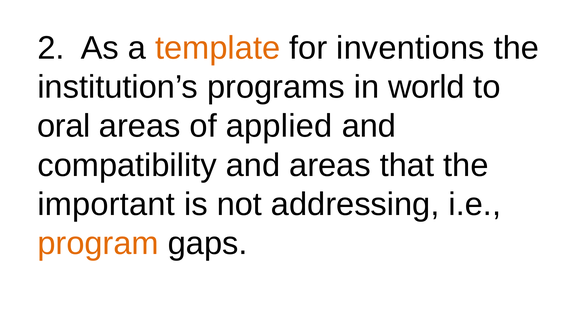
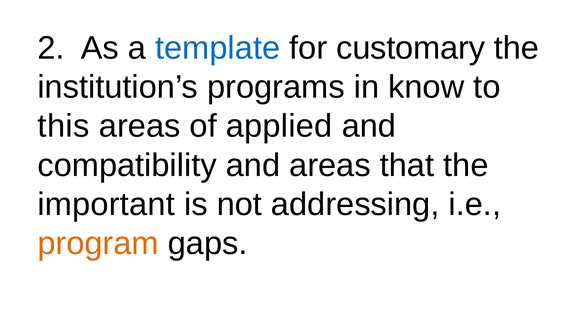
template colour: orange -> blue
inventions: inventions -> customary
world: world -> know
oral: oral -> this
